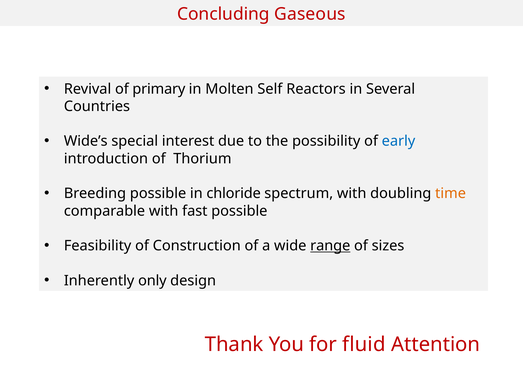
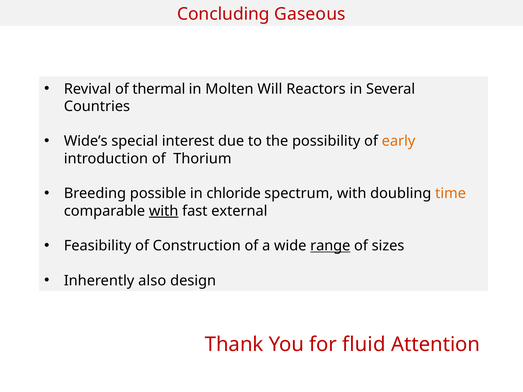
primary: primary -> thermal
Self: Self -> Will
early colour: blue -> orange
with at (164, 211) underline: none -> present
fast possible: possible -> external
only: only -> also
